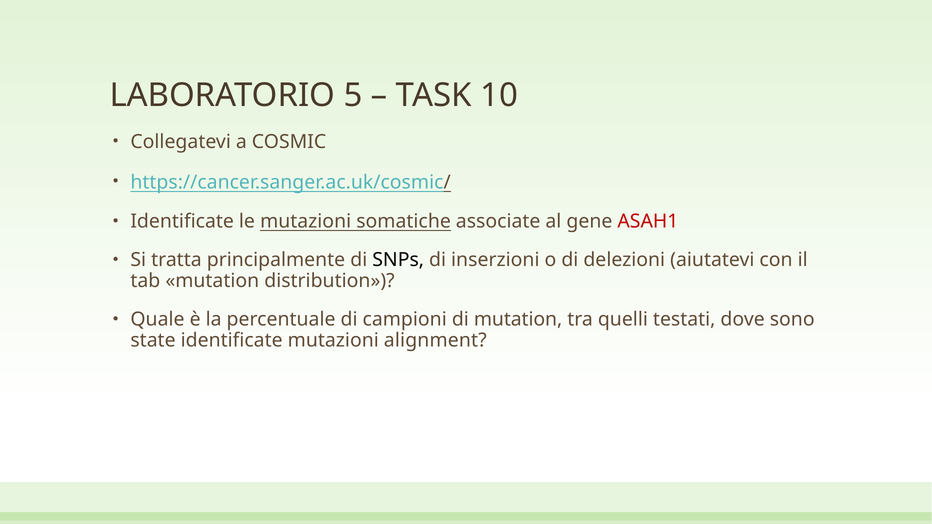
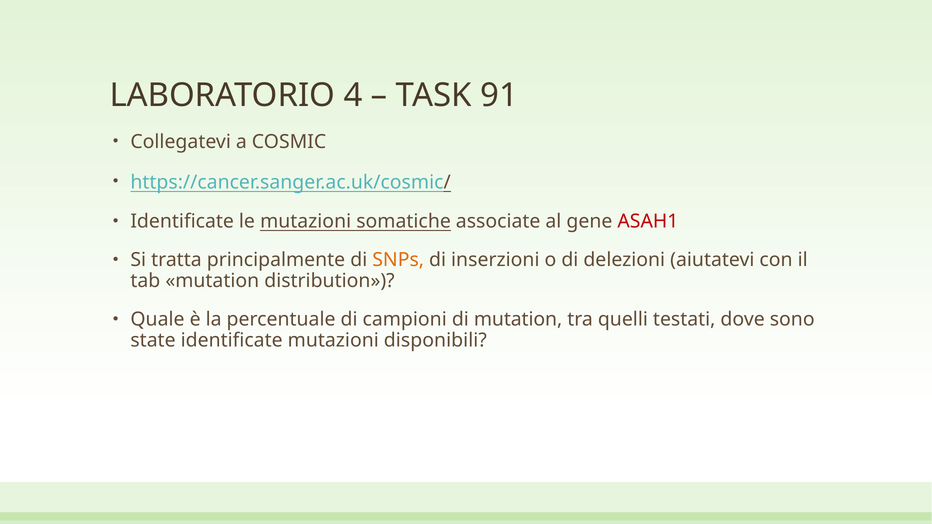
5: 5 -> 4
10: 10 -> 91
SNPs colour: black -> orange
alignment: alignment -> disponibili
